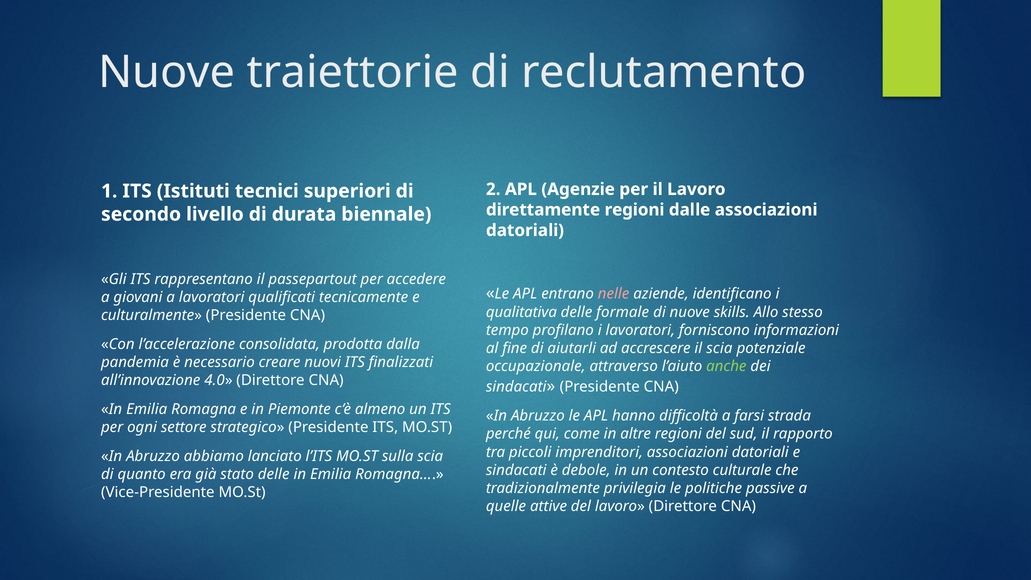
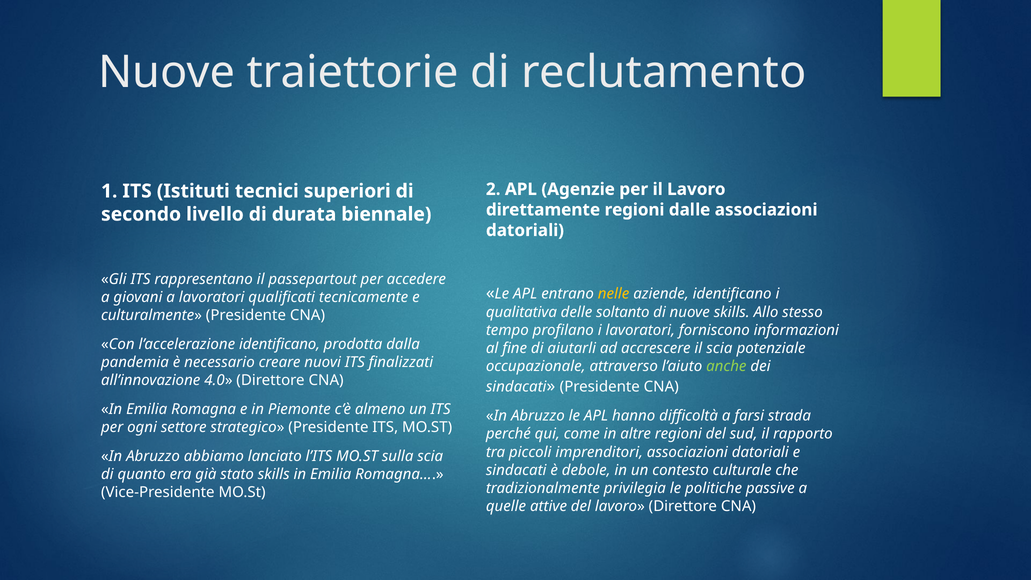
nelle colour: pink -> yellow
formale: formale -> soltanto
l’accelerazione consolidata: consolidata -> identificano
stato delle: delle -> skills
